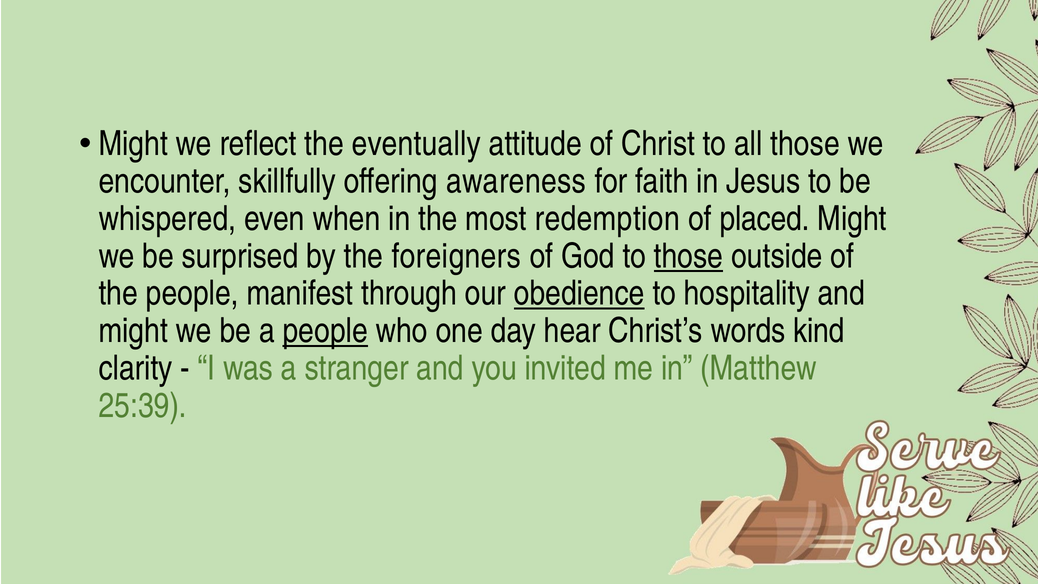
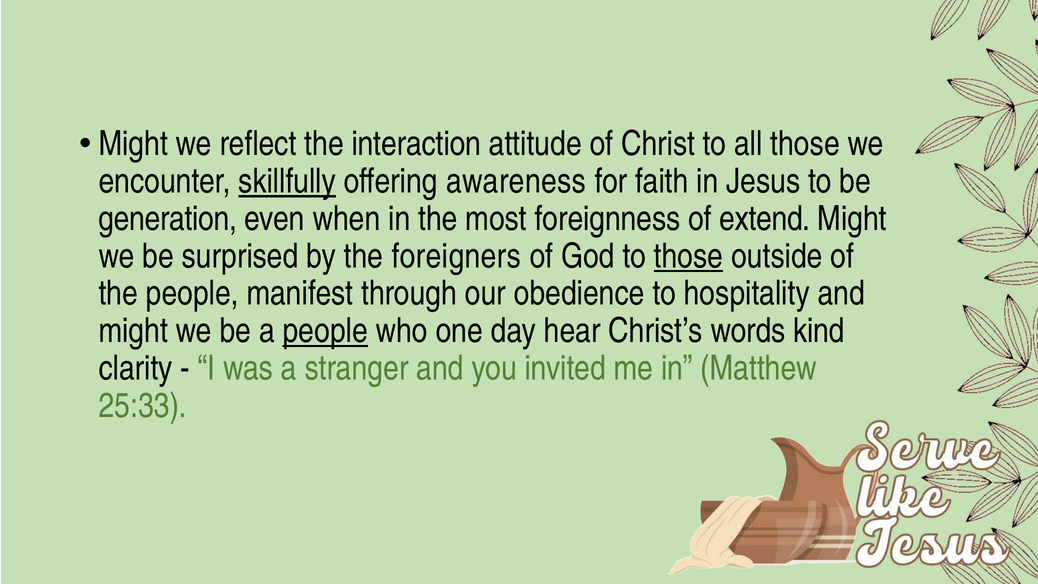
eventually: eventually -> interaction
skillfully underline: none -> present
whispered: whispered -> generation
redemption: redemption -> foreignness
placed: placed -> extend
obedience underline: present -> none
25:39: 25:39 -> 25:33
